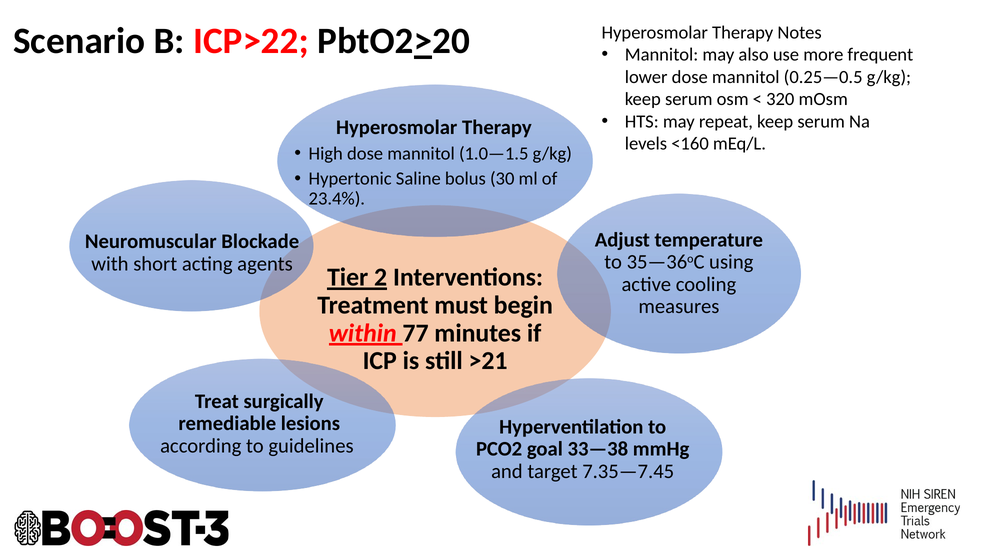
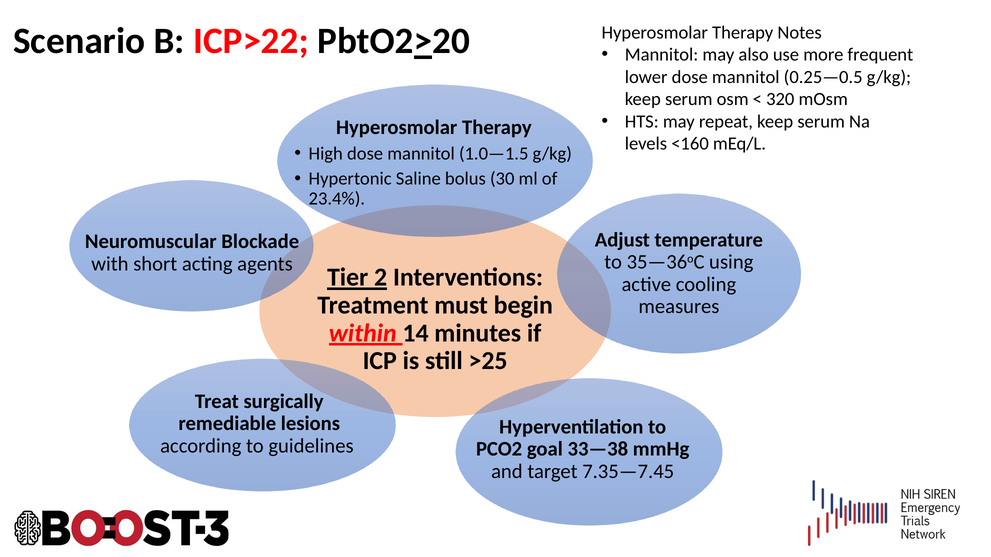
77: 77 -> 14
>21: >21 -> >25
